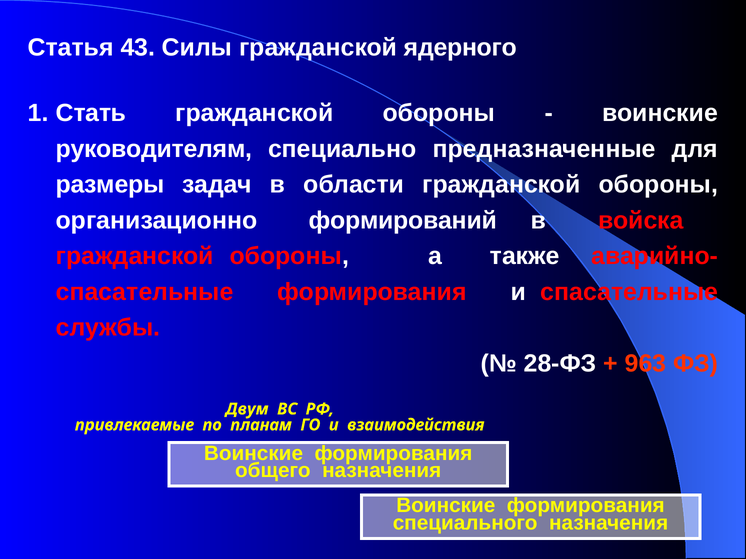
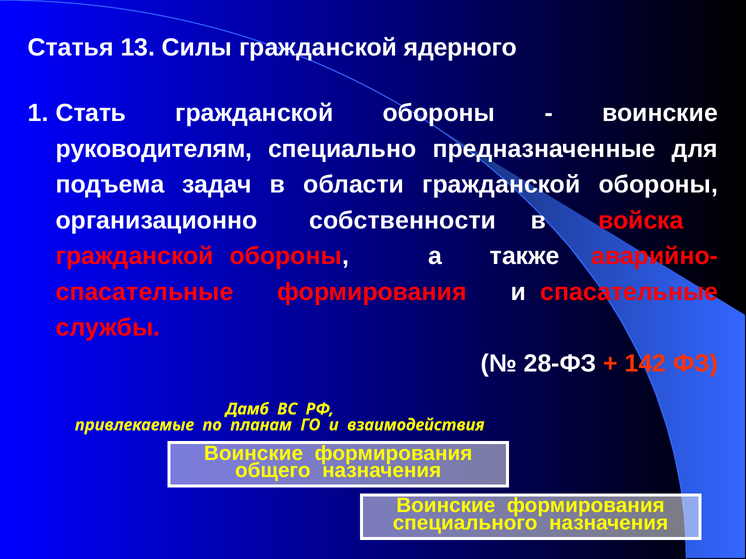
43: 43 -> 13
размеры: размеры -> подъема
формирований: формирований -> собственности
963: 963 -> 142
Двум: Двум -> Дамб
